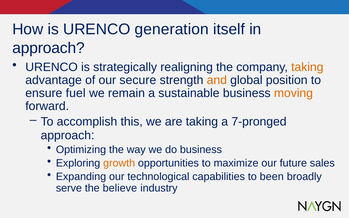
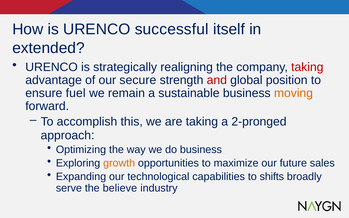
generation: generation -> successful
approach at (49, 48): approach -> extended
taking at (307, 67) colour: orange -> red
and colour: orange -> red
7-pronged: 7-pronged -> 2-pronged
been: been -> shifts
